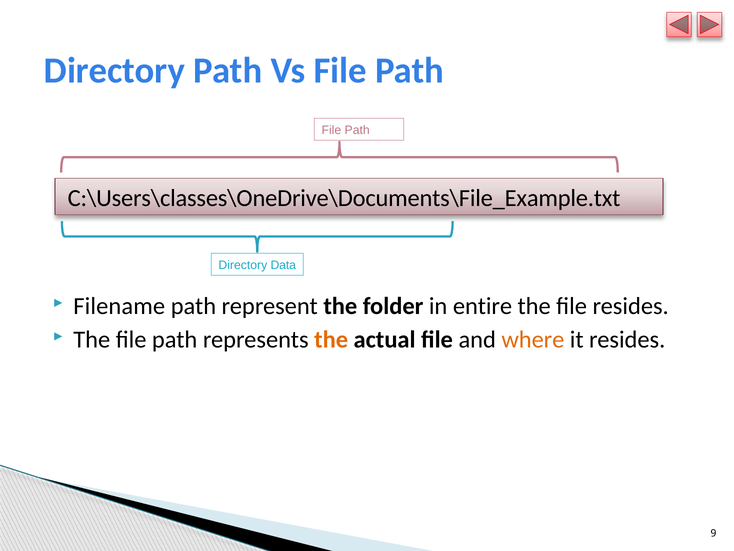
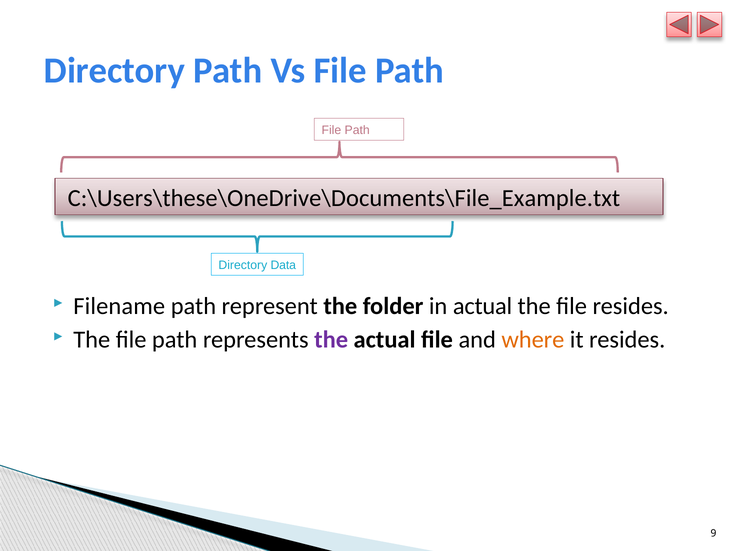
C:\Users\classes\OneDrive\Documents\File_Example.txt: C:\Users\classes\OneDrive\Documents\File_Example.txt -> C:\Users\these\OneDrive\Documents\File_Example.txt
in entire: entire -> actual
the at (331, 340) colour: orange -> purple
